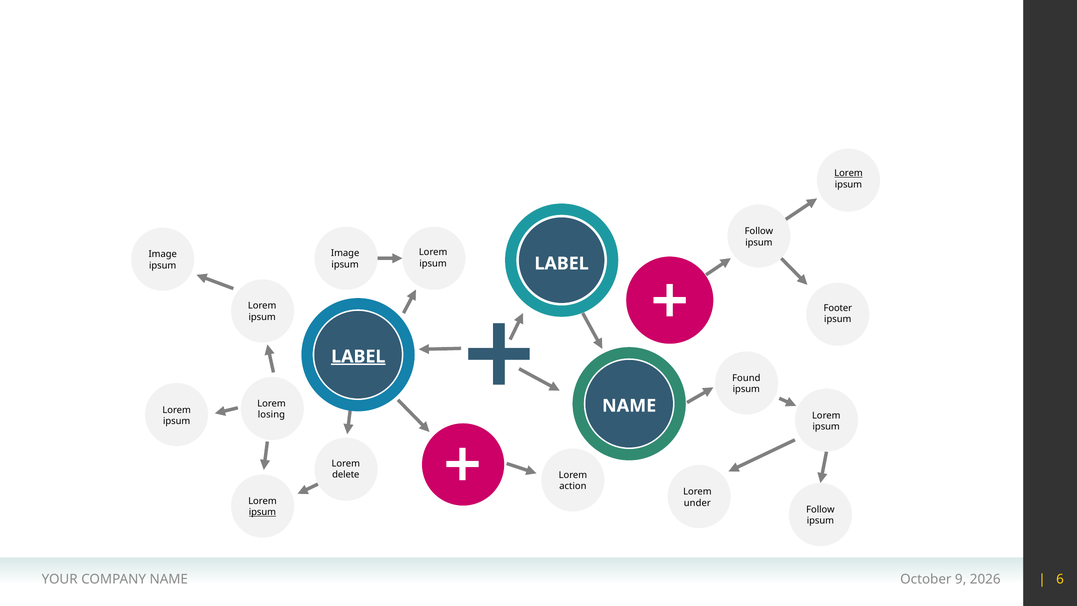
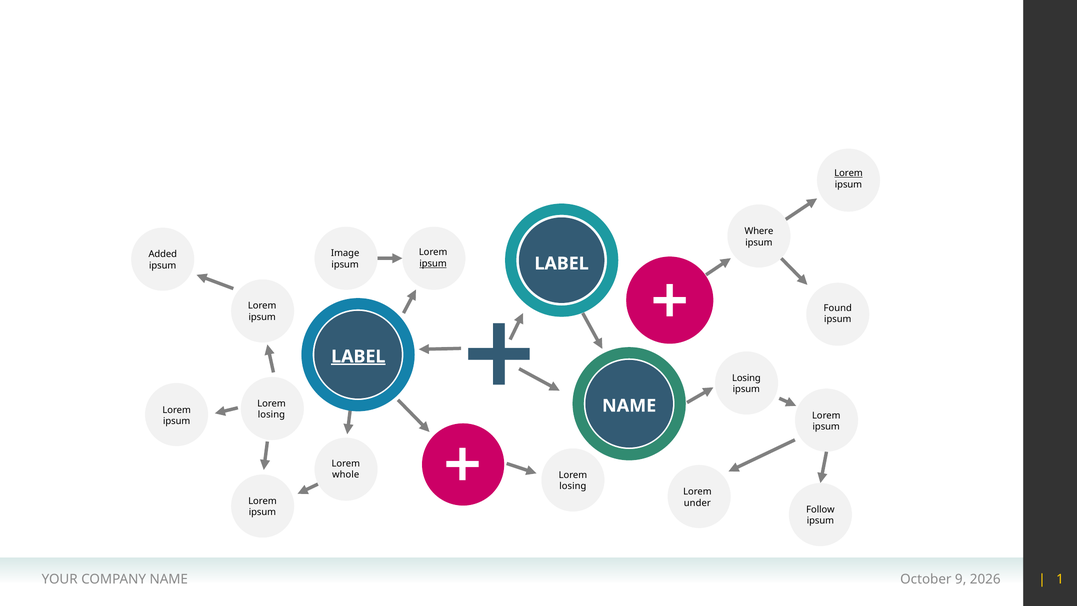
Follow at (759, 231): Follow -> Where
Image at (163, 254): Image -> Added
ipsum at (433, 263) underline: none -> present
Footer: Footer -> Found
Found at (746, 378): Found -> Losing
delete: delete -> whole
action at (573, 486): action -> losing
ipsum at (262, 512) underline: present -> none
6: 6 -> 1
